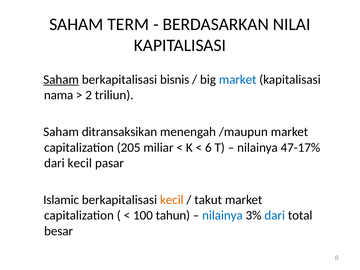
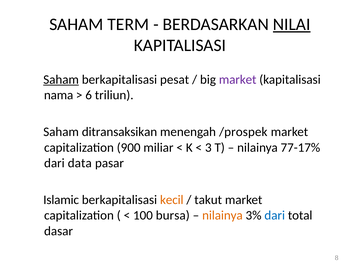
NILAI underline: none -> present
bisnis: bisnis -> pesat
market at (238, 80) colour: blue -> purple
2: 2 -> 6
/maupun: /maupun -> /prospek
205: 205 -> 900
6: 6 -> 3
47-17%: 47-17% -> 77-17%
dari kecil: kecil -> data
tahun: tahun -> bursa
nilainya at (222, 215) colour: blue -> orange
besar: besar -> dasar
